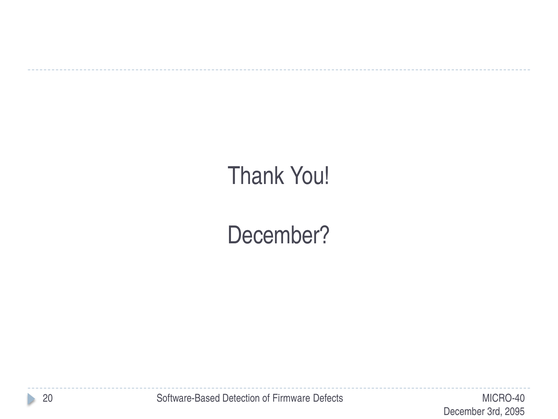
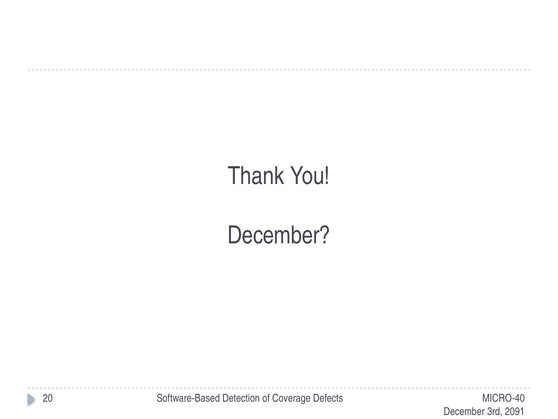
Firmware: Firmware -> Coverage
2095: 2095 -> 2091
